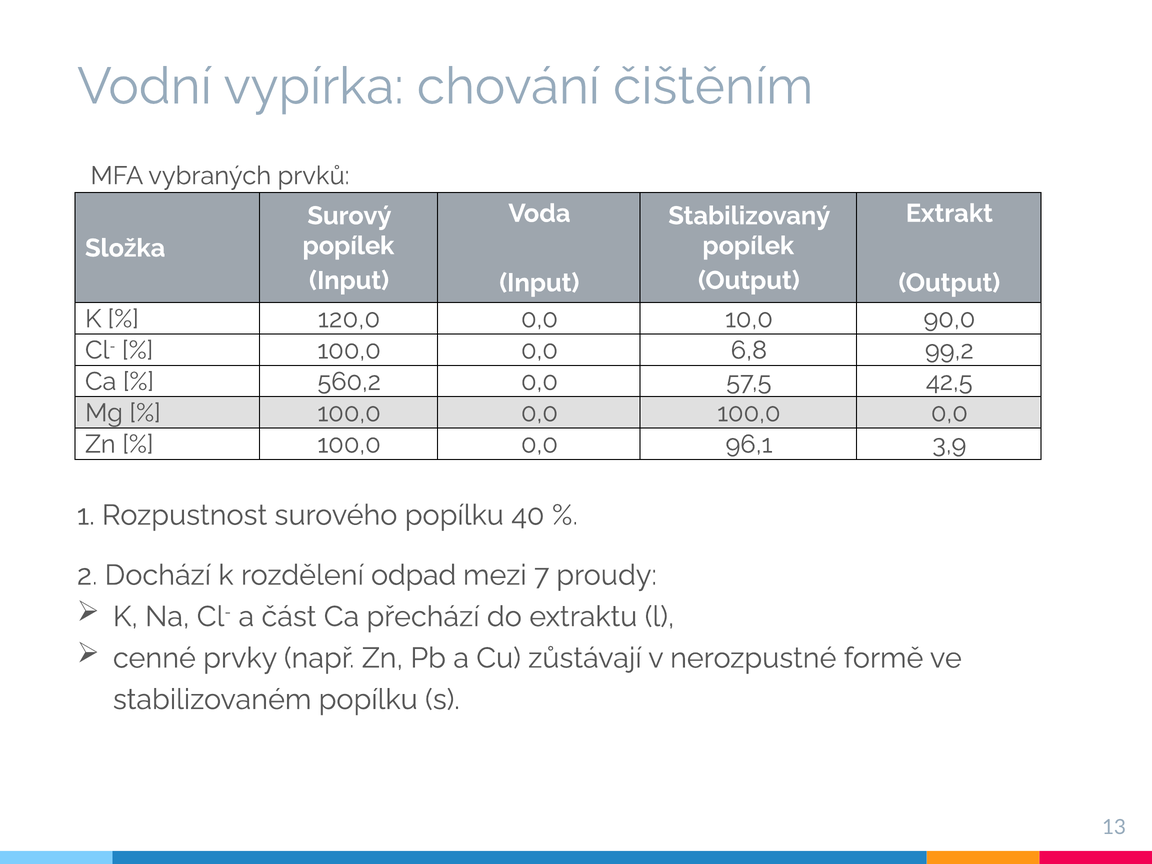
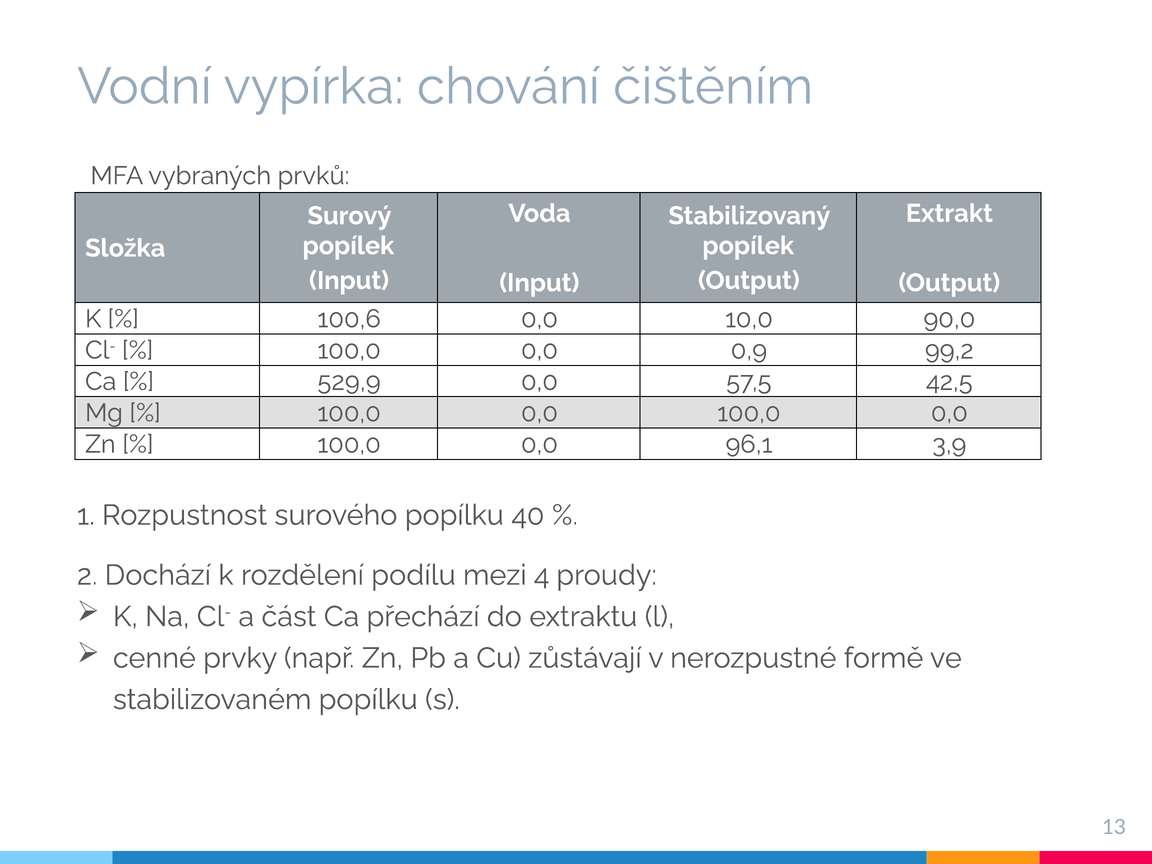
120,0: 120,0 -> 100,6
6,8: 6,8 -> 0,9
560,2: 560,2 -> 529,9
odpad: odpad -> podílu
7: 7 -> 4
